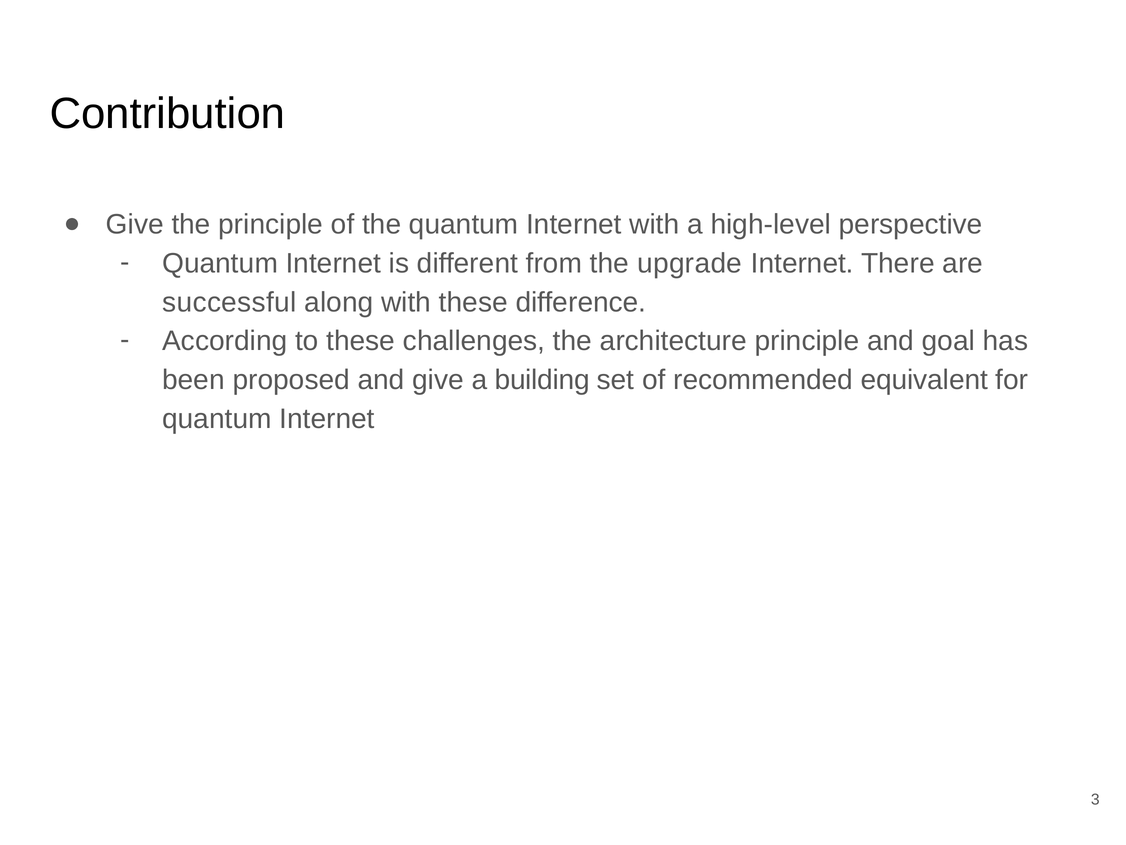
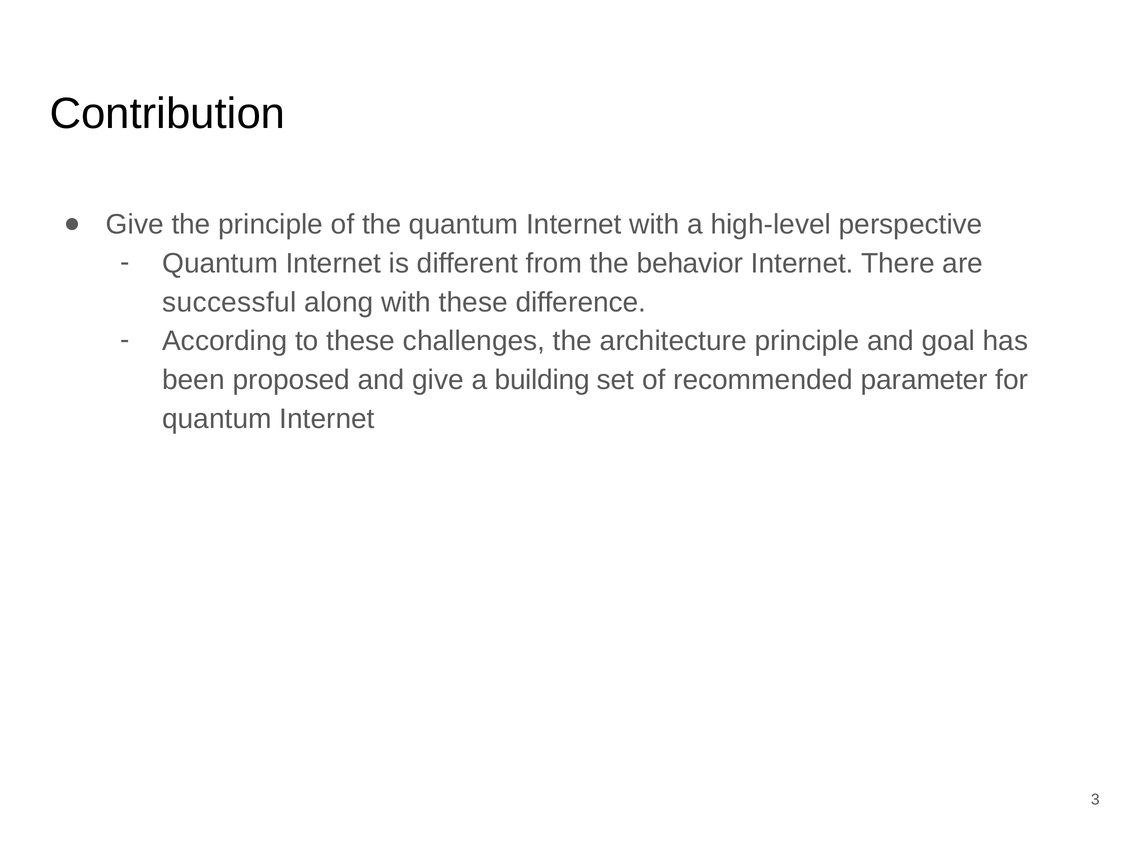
upgrade: upgrade -> behavior
equivalent: equivalent -> parameter
